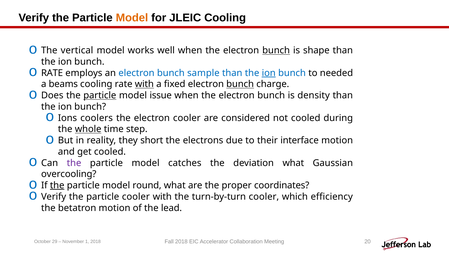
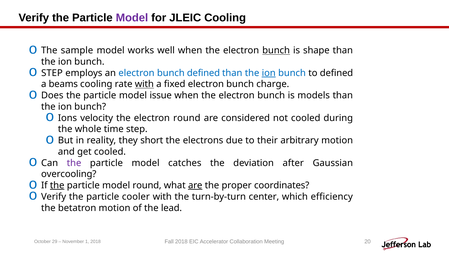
Model at (132, 18) colour: orange -> purple
vertical: vertical -> sample
RATE at (52, 73): RATE -> STEP
bunch sample: sample -> defined
to needed: needed -> defined
bunch at (240, 84) underline: present -> none
particle at (100, 95) underline: present -> none
density: density -> models
coolers: coolers -> velocity
electron cooler: cooler -> round
whole underline: present -> none
interface: interface -> arbitrary
deviation what: what -> after
are at (195, 185) underline: none -> present
turn-by-turn cooler: cooler -> center
